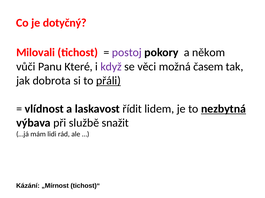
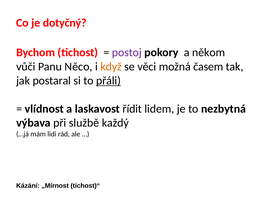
Milovali: Milovali -> Bychom
Které: Které -> Něco
když colour: purple -> orange
dobrota: dobrota -> postaral
nezbytná underline: present -> none
snažit: snažit -> každý
